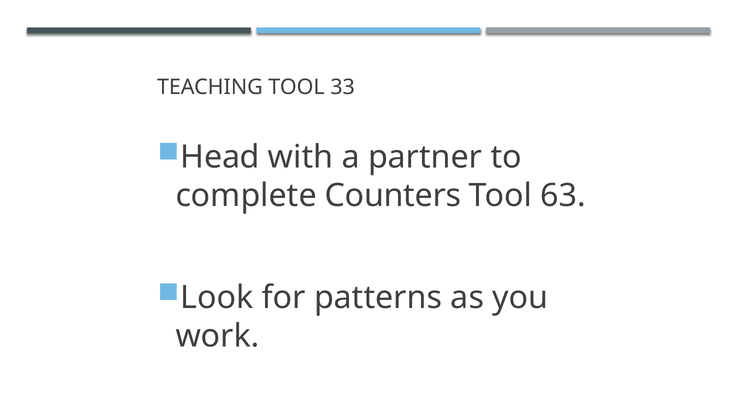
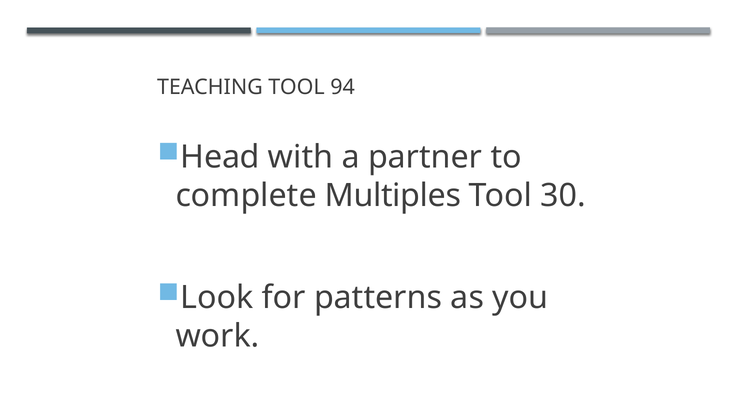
33: 33 -> 94
Counters: Counters -> Multiples
63: 63 -> 30
